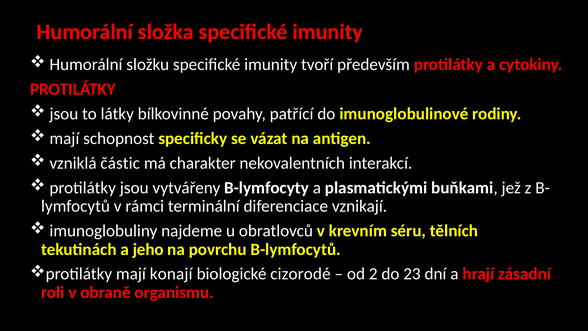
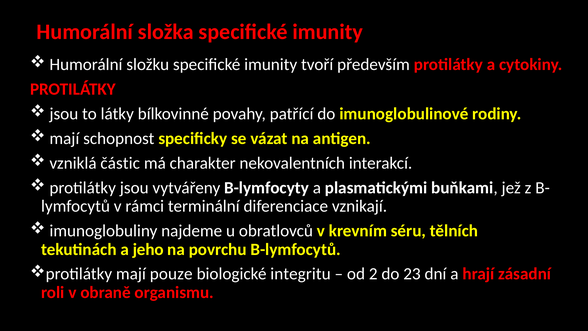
konají: konají -> pouze
cizorodé: cizorodé -> integritu
